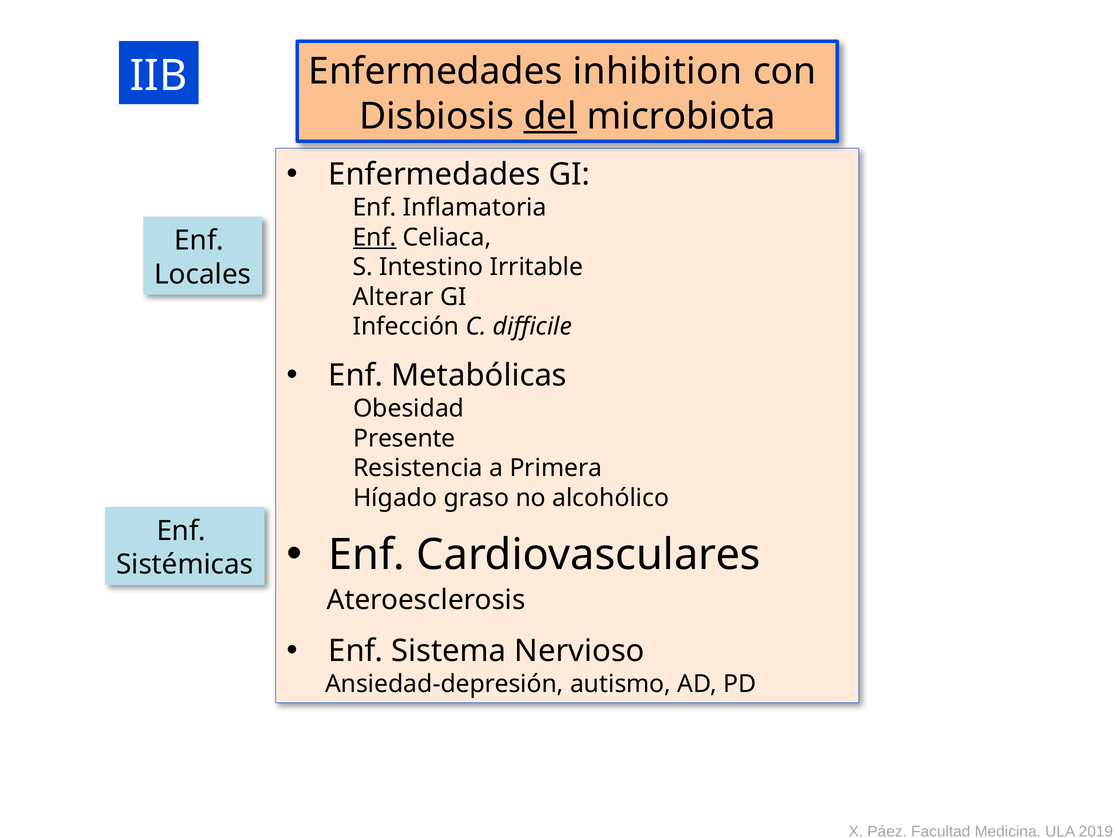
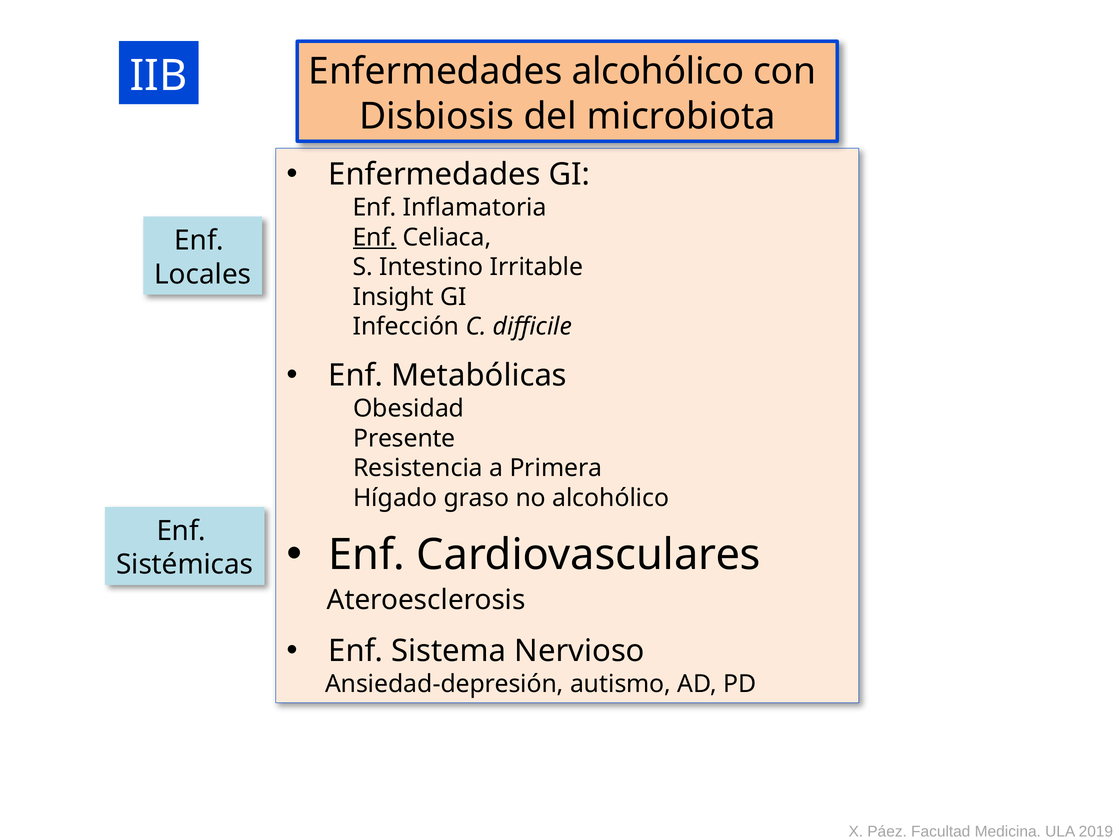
Enfermedades inhibition: inhibition -> alcohólico
del underline: present -> none
Alterar: Alterar -> Insight
